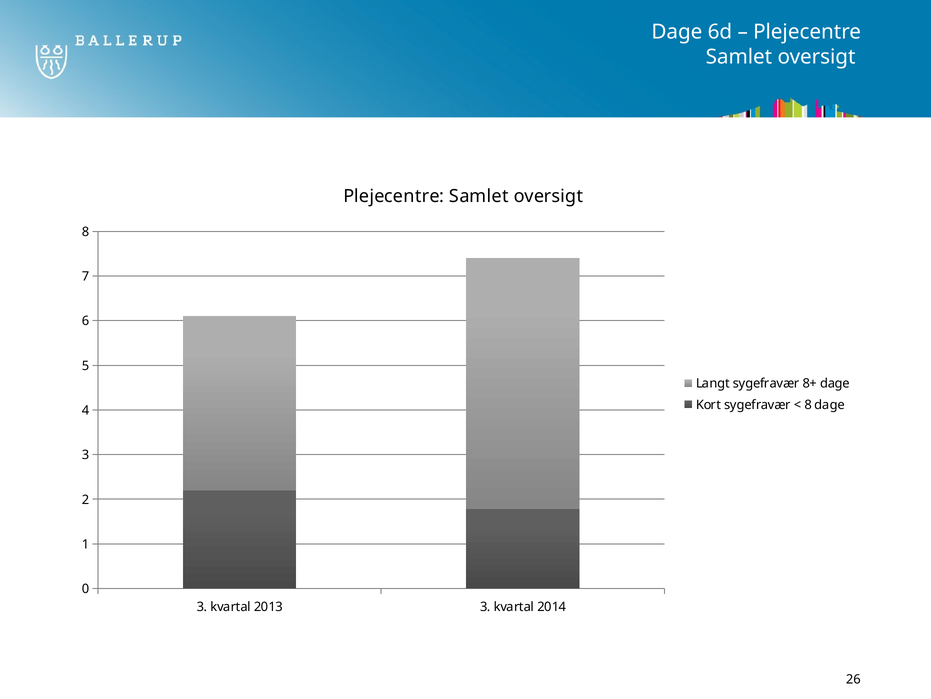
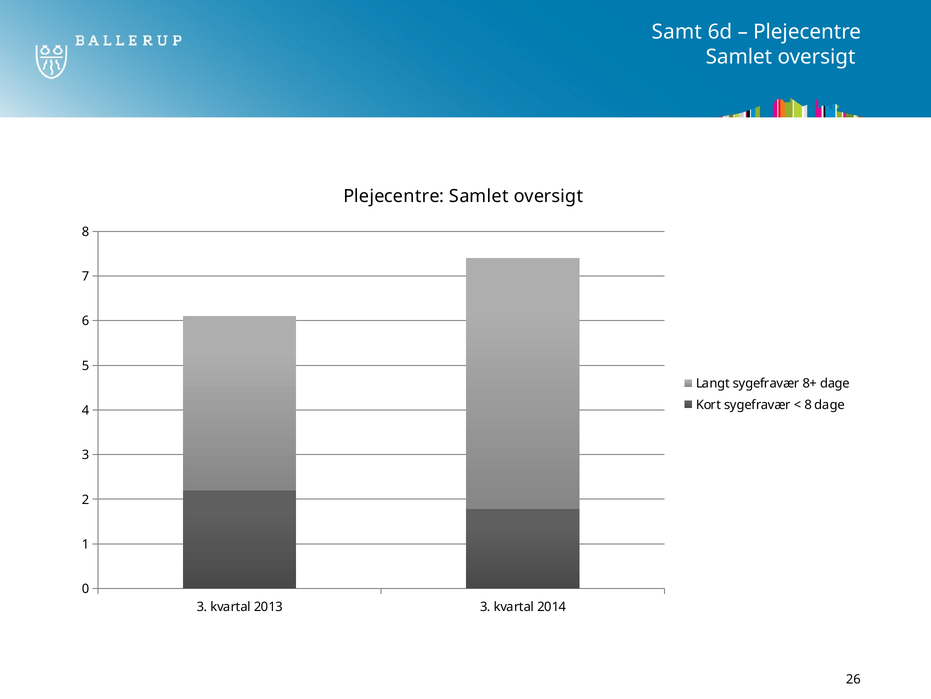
Dage at (677, 32): Dage -> Samt
